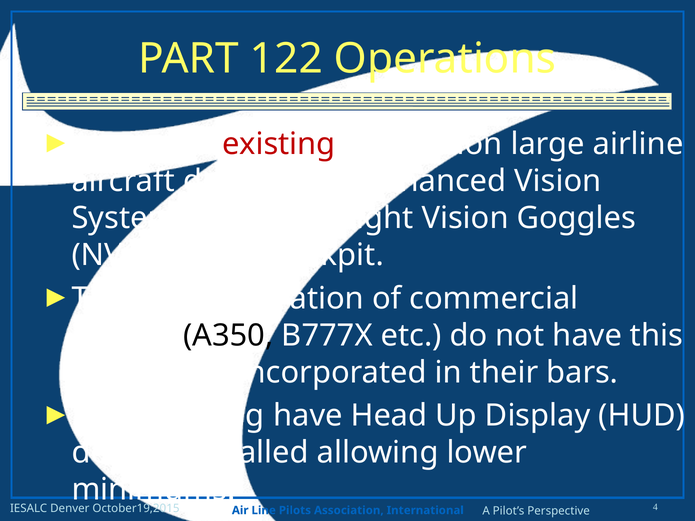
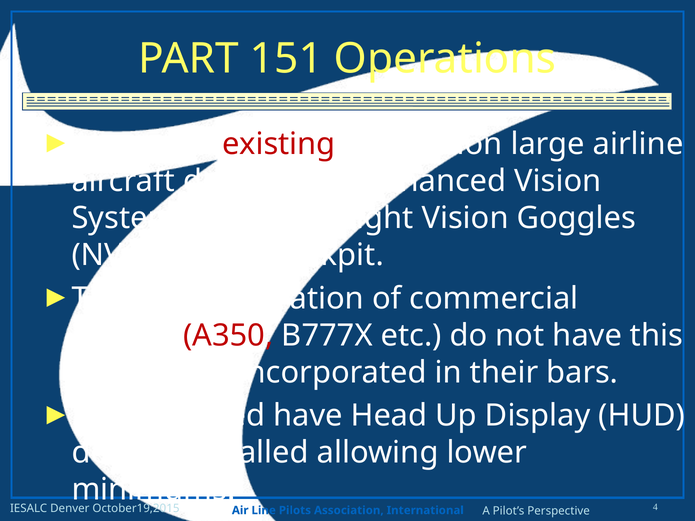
122: 122 -> 151
A350 colour: black -> red
testing: testing -> started
